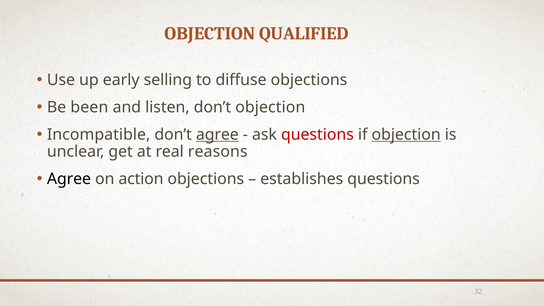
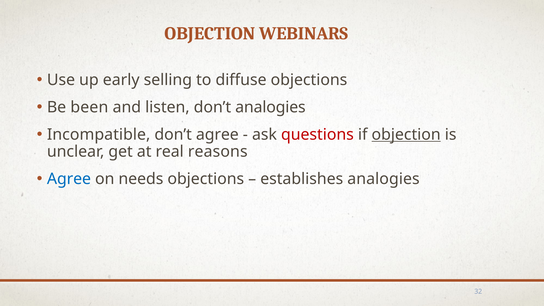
QUALIFIED: QUALIFIED -> WEBINARS
don’t objection: objection -> analogies
agree at (217, 134) underline: present -> none
Agree at (69, 179) colour: black -> blue
action: action -> needs
establishes questions: questions -> analogies
